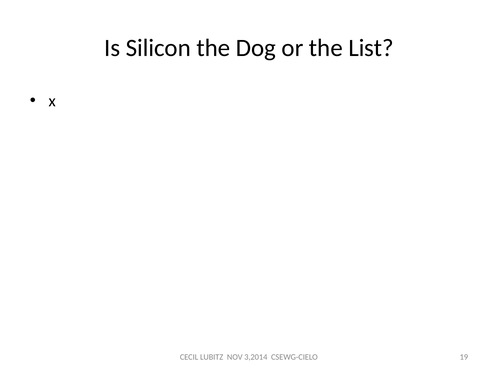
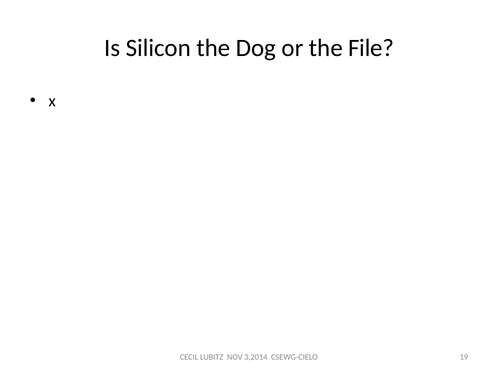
List: List -> File
